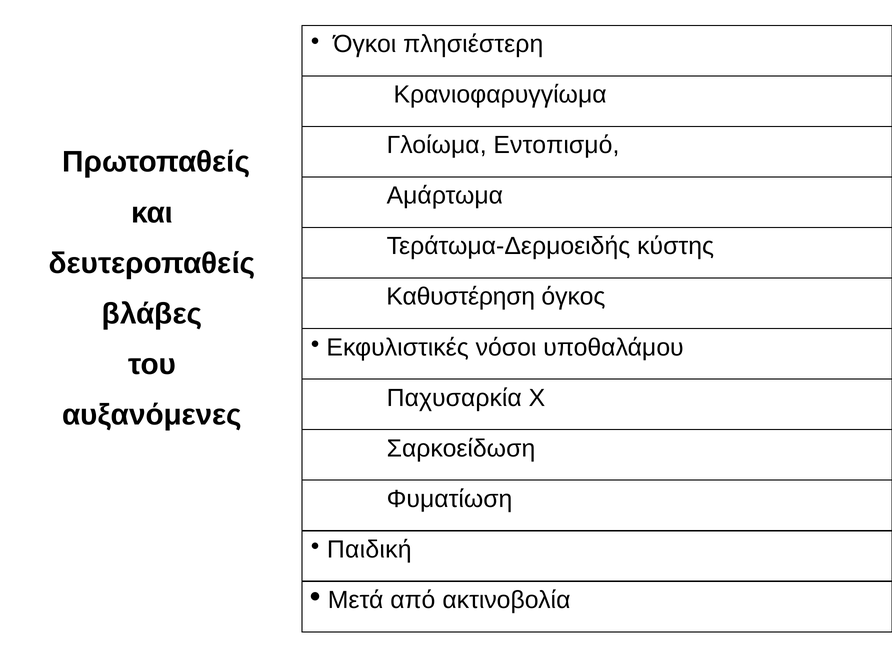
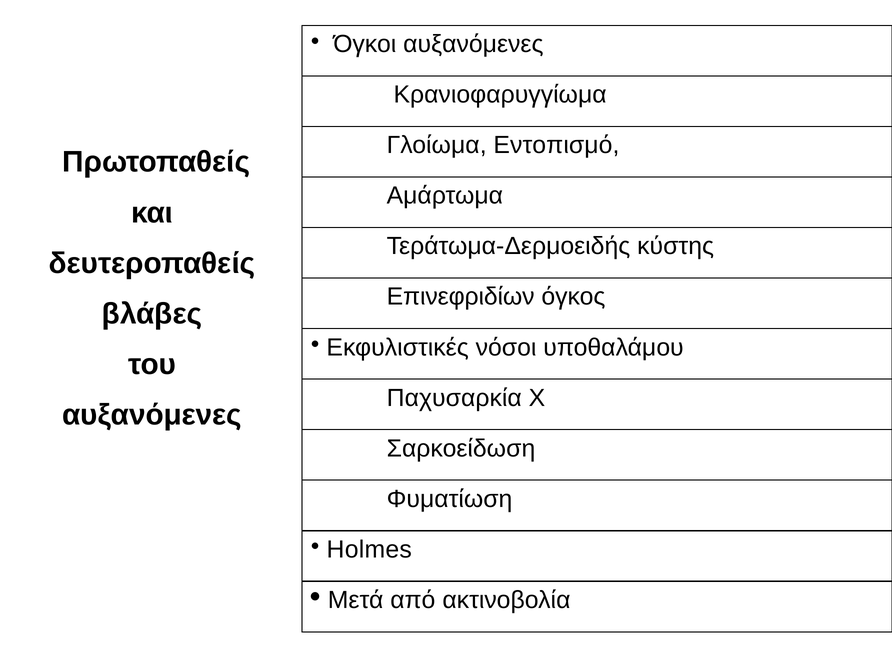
Όγκοι πλησιέστερη: πλησιέστερη -> αυξανόμενες
Καθυστέρηση: Καθυστέρηση -> Επινεφριδίων
Παιδική: Παιδική -> Holmes
